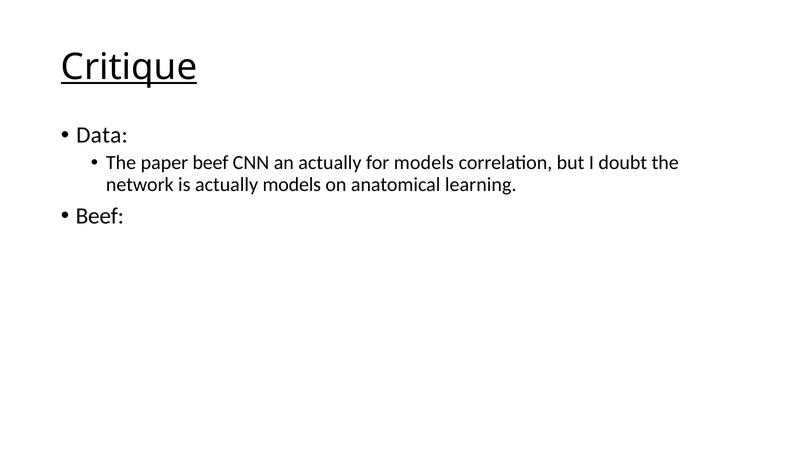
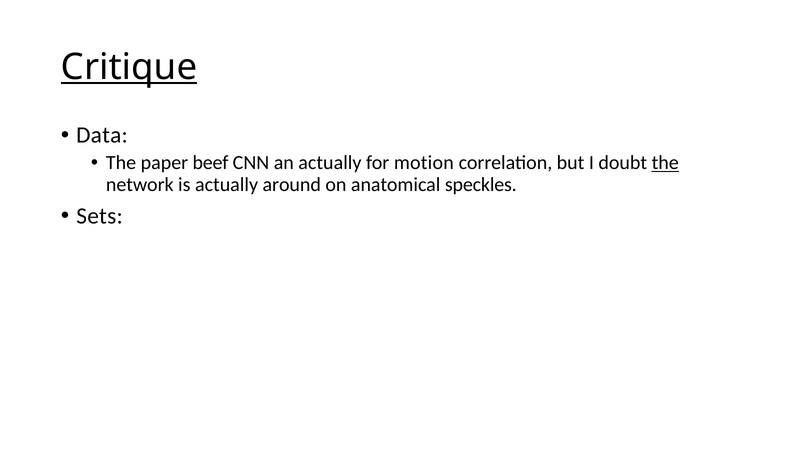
for models: models -> motion
the at (665, 163) underline: none -> present
actually models: models -> around
learning: learning -> speckles
Beef at (100, 216): Beef -> Sets
